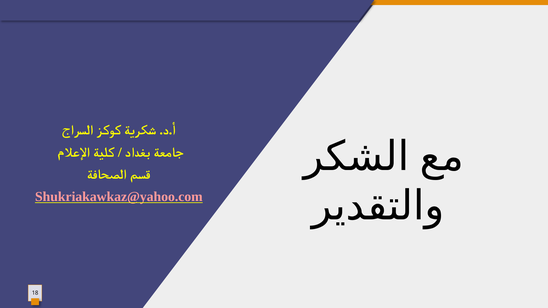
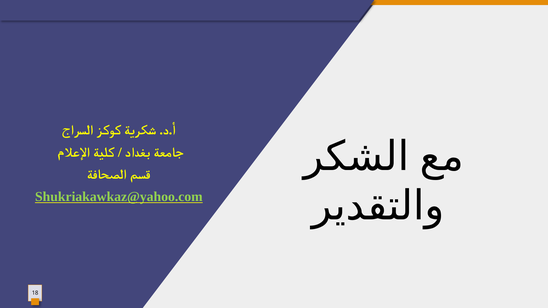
Shukriakawkaz@yahoo.com colour: pink -> light green
